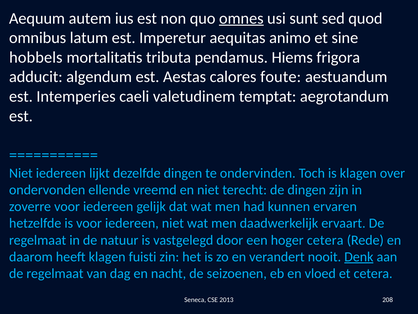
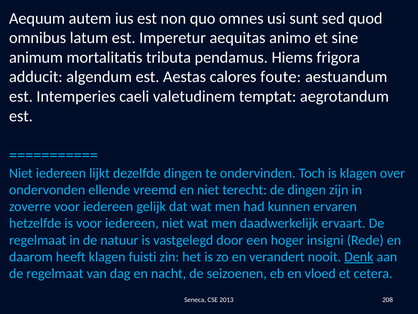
omnes underline: present -> none
hobbels: hobbels -> animum
hoger cetera: cetera -> insigni
